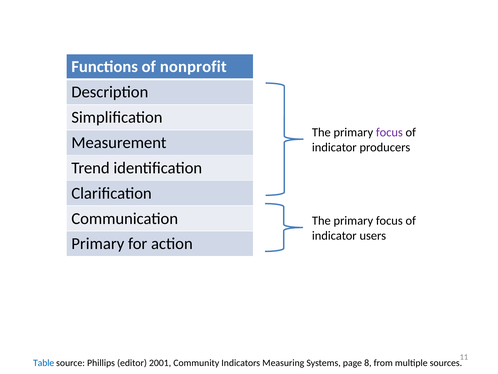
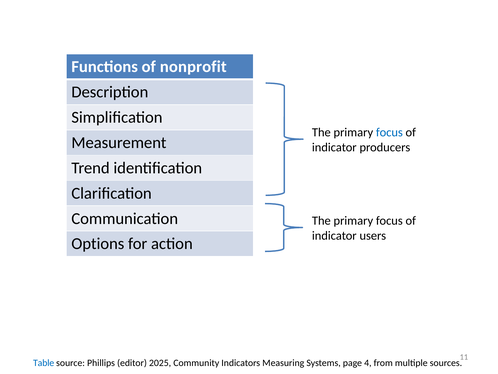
focus at (389, 132) colour: purple -> blue
Primary at (98, 244): Primary -> Options
2001: 2001 -> 2025
8: 8 -> 4
